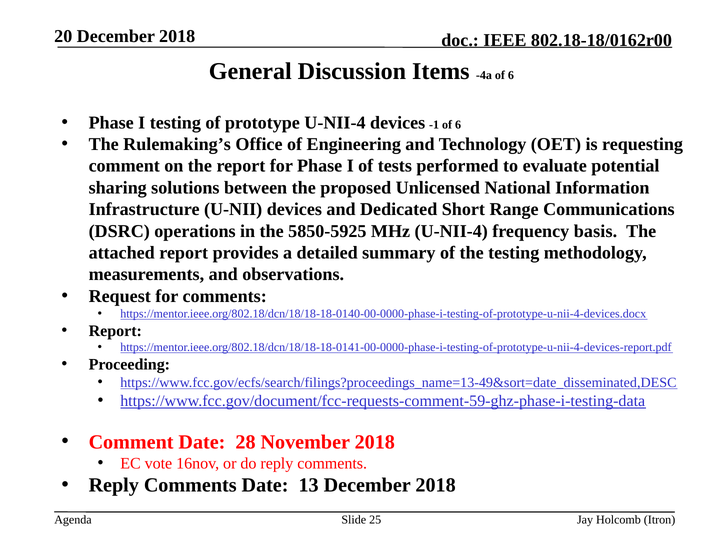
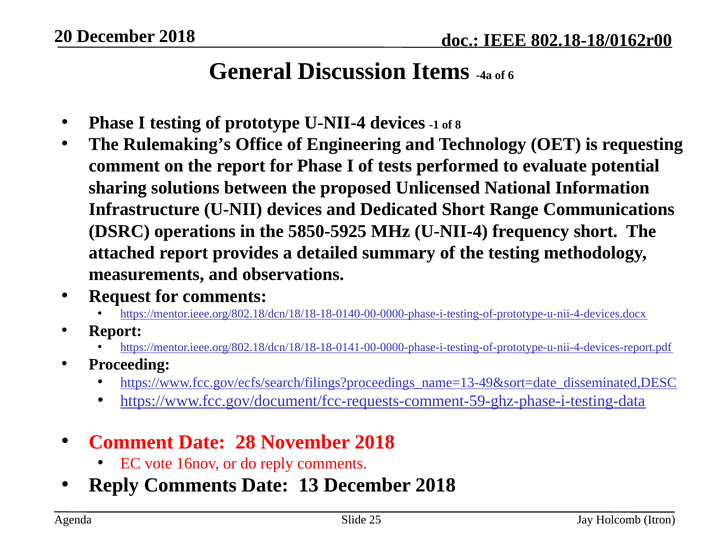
-1 of 6: 6 -> 8
frequency basis: basis -> short
